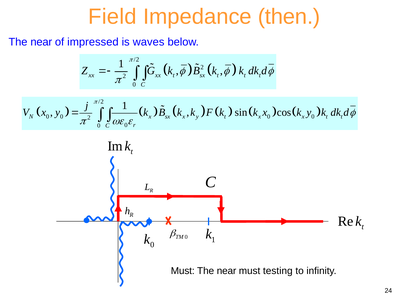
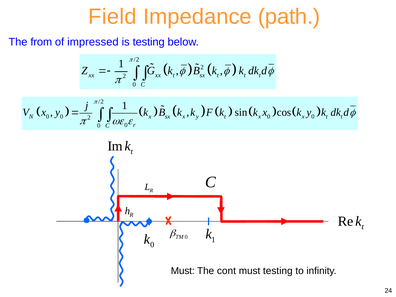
then: then -> path
near at (41, 42): near -> from
is waves: waves -> testing
near at (227, 271): near -> cont
